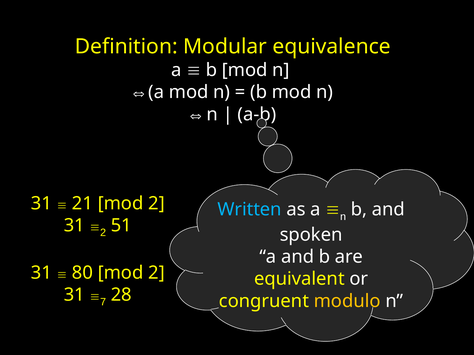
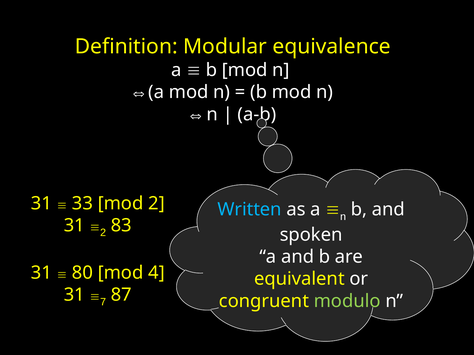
21: 21 -> 33
51: 51 -> 83
80 mod 2: 2 -> 4
28: 28 -> 87
modulo colour: yellow -> light green
